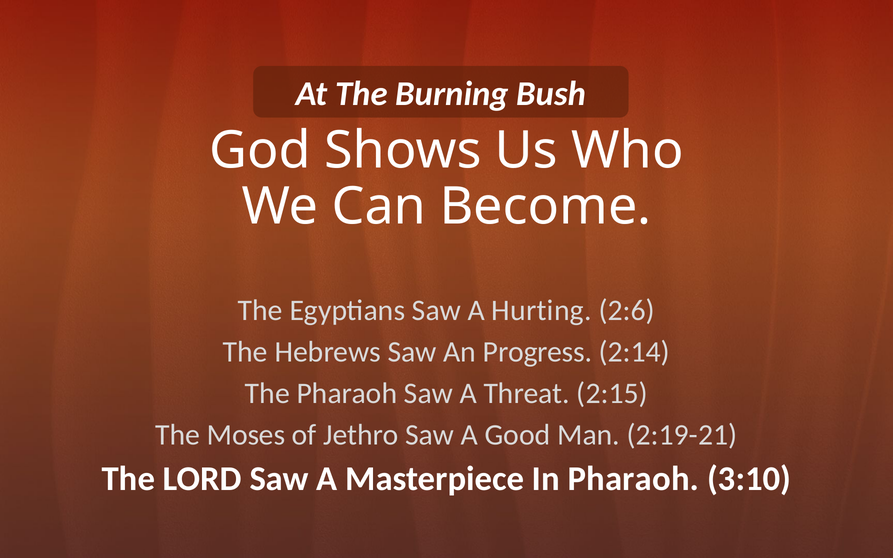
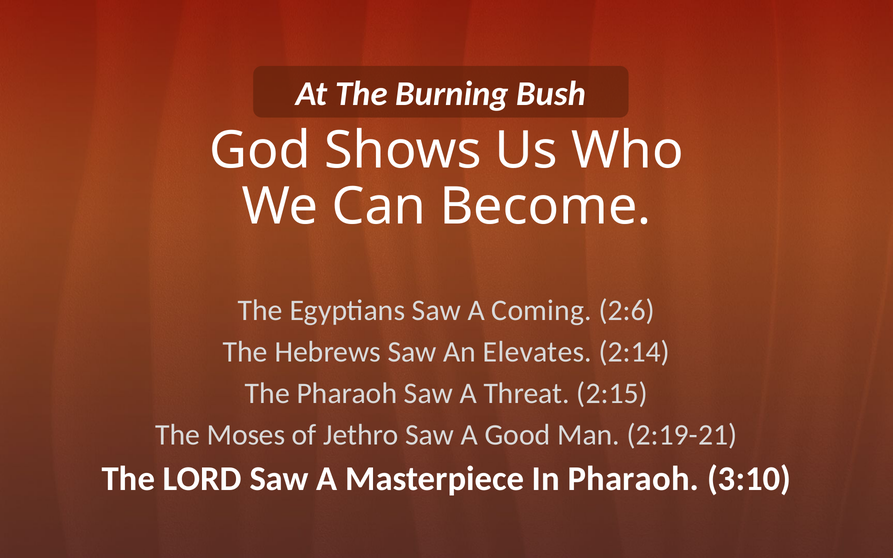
Hurting: Hurting -> Coming
Progress: Progress -> Elevates
